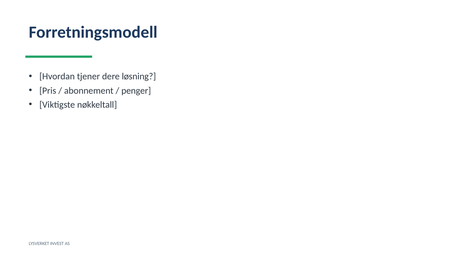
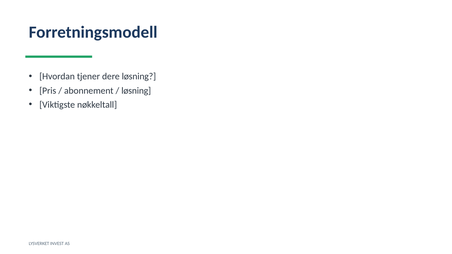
penger at (136, 91): penger -> løsning
